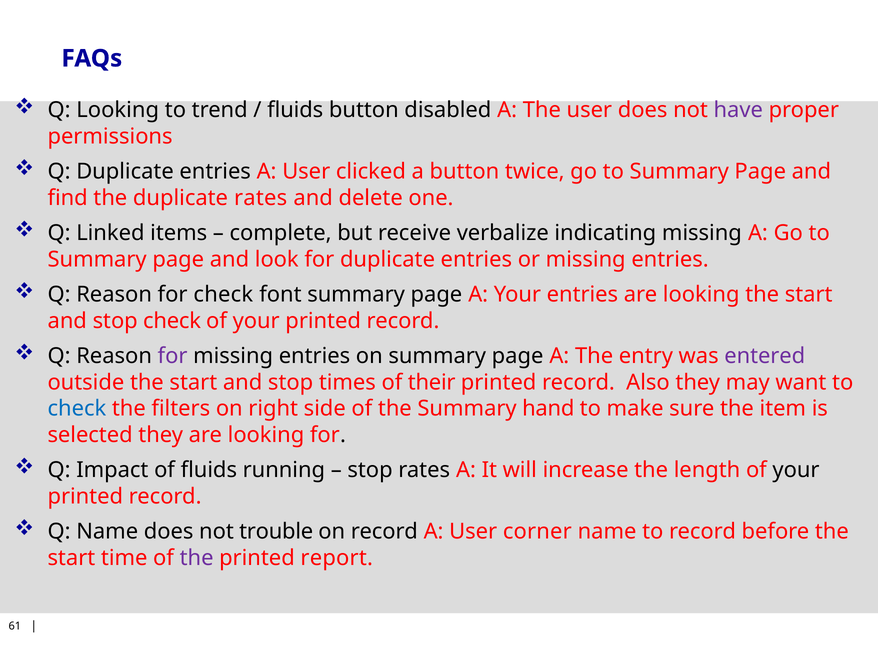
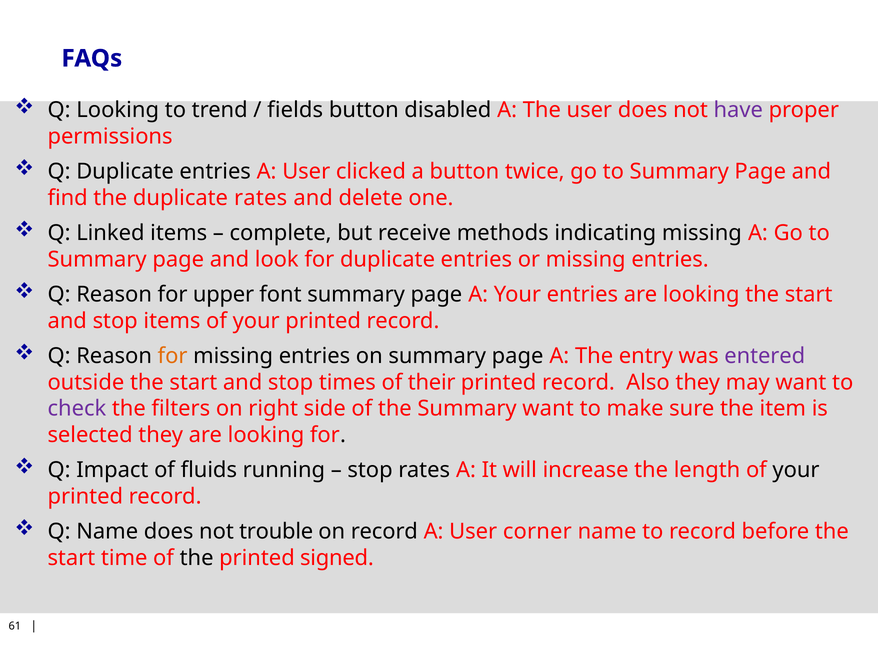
fluids at (295, 110): fluids -> fields
verbalize: verbalize -> methods
for check: check -> upper
stop check: check -> items
for at (173, 356) colour: purple -> orange
check at (77, 408) colour: blue -> purple
Summary hand: hand -> want
the at (197, 558) colour: purple -> black
report: report -> signed
